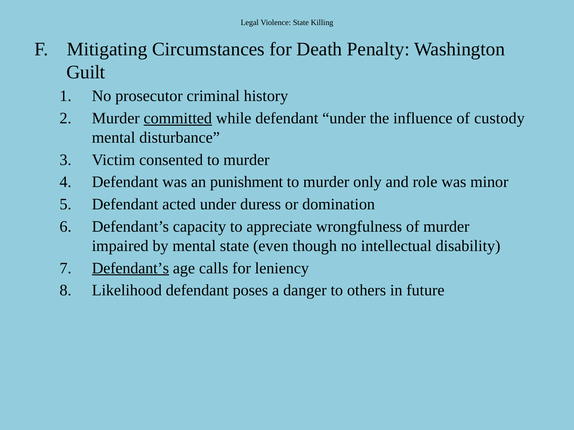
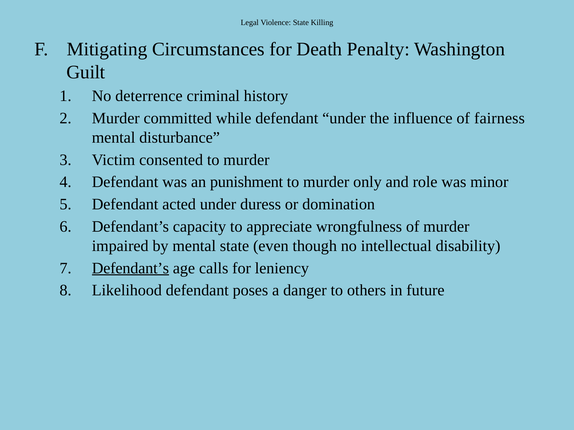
prosecutor: prosecutor -> deterrence
committed underline: present -> none
custody: custody -> fairness
